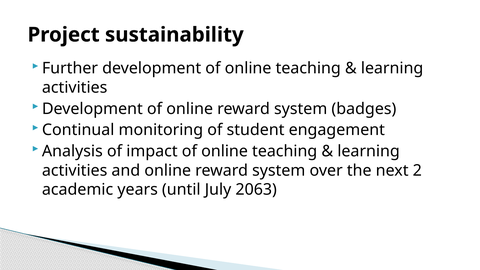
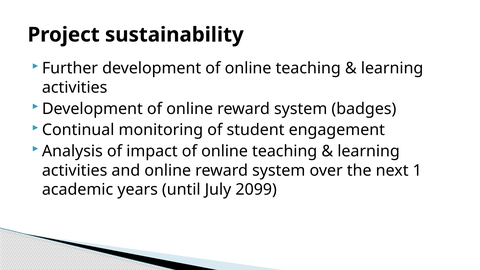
2: 2 -> 1
2063: 2063 -> 2099
